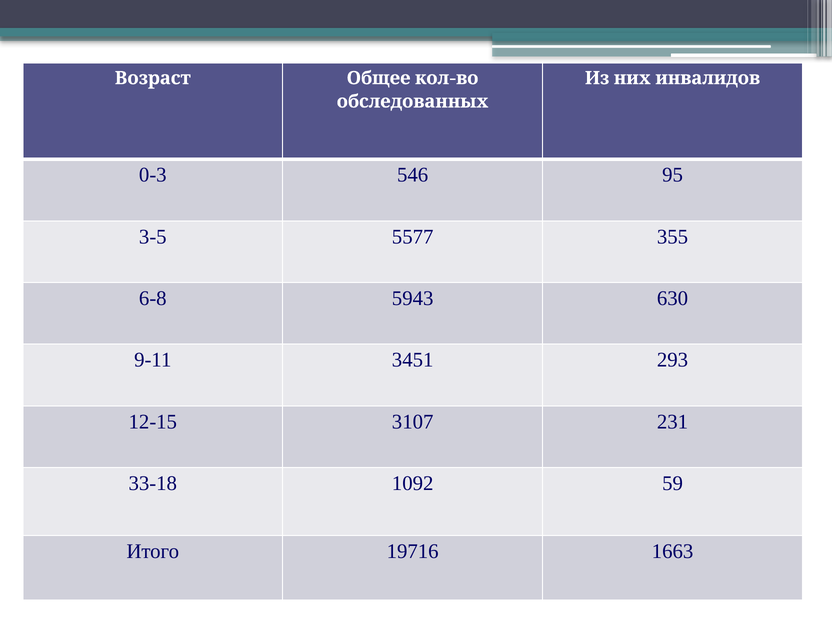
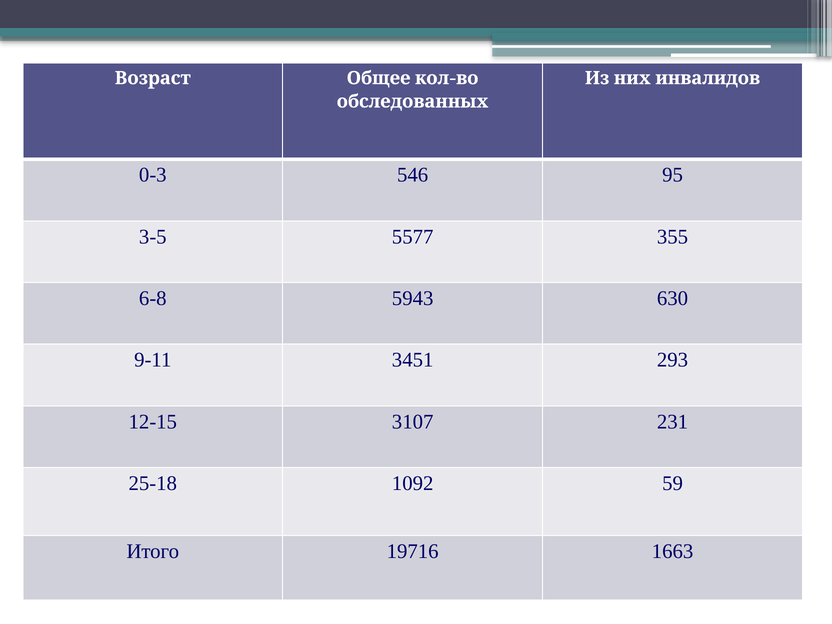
33-18: 33-18 -> 25-18
